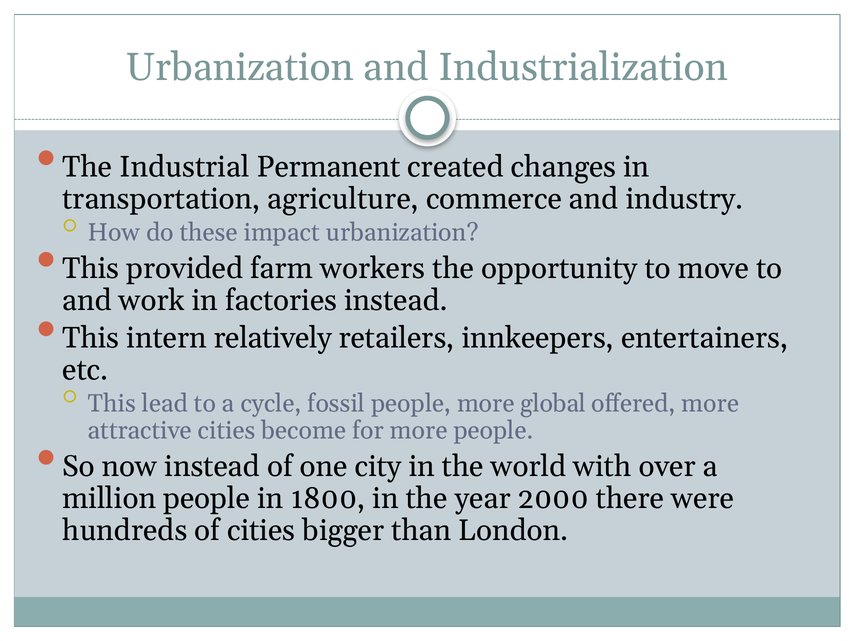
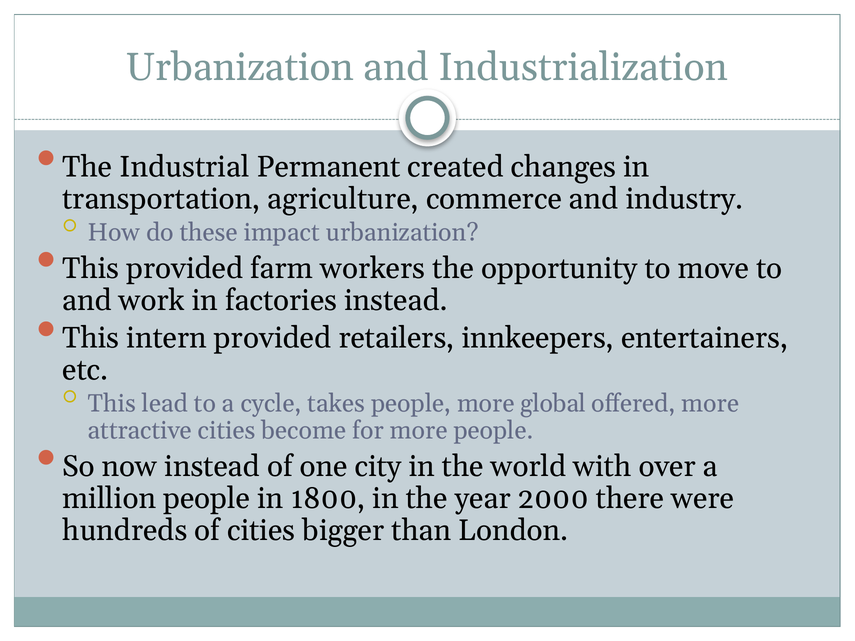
intern relatively: relatively -> provided
fossil: fossil -> takes
